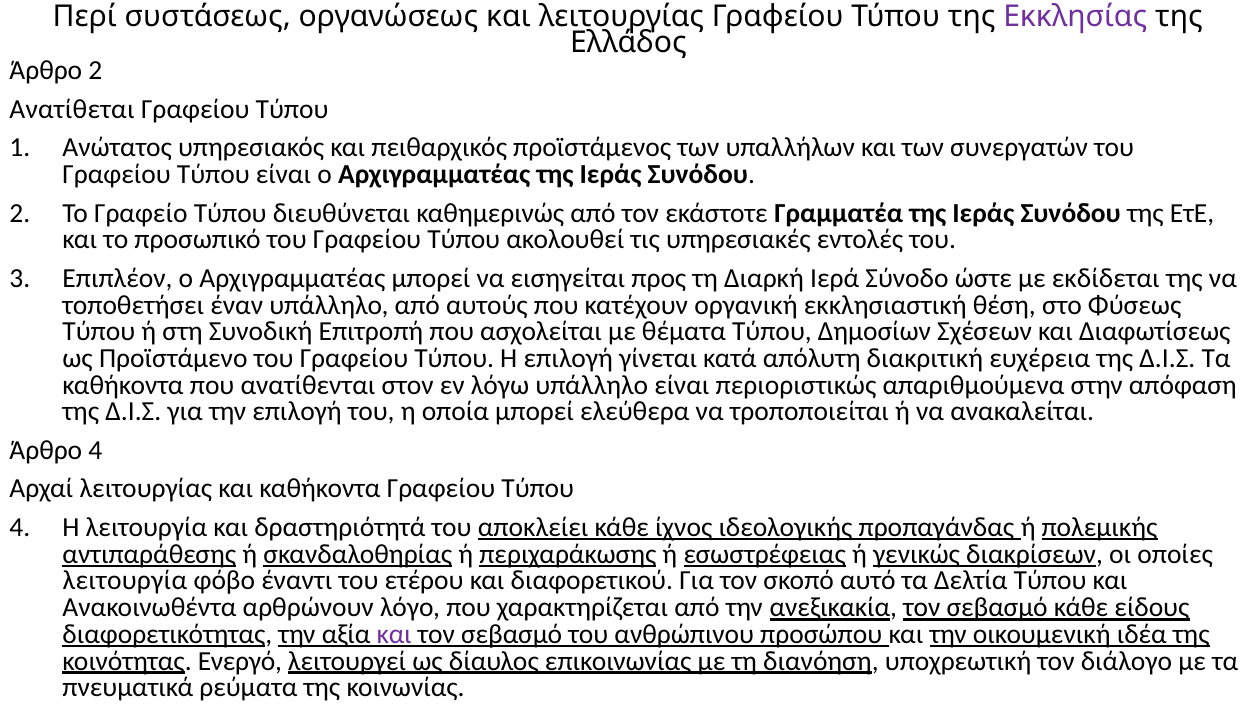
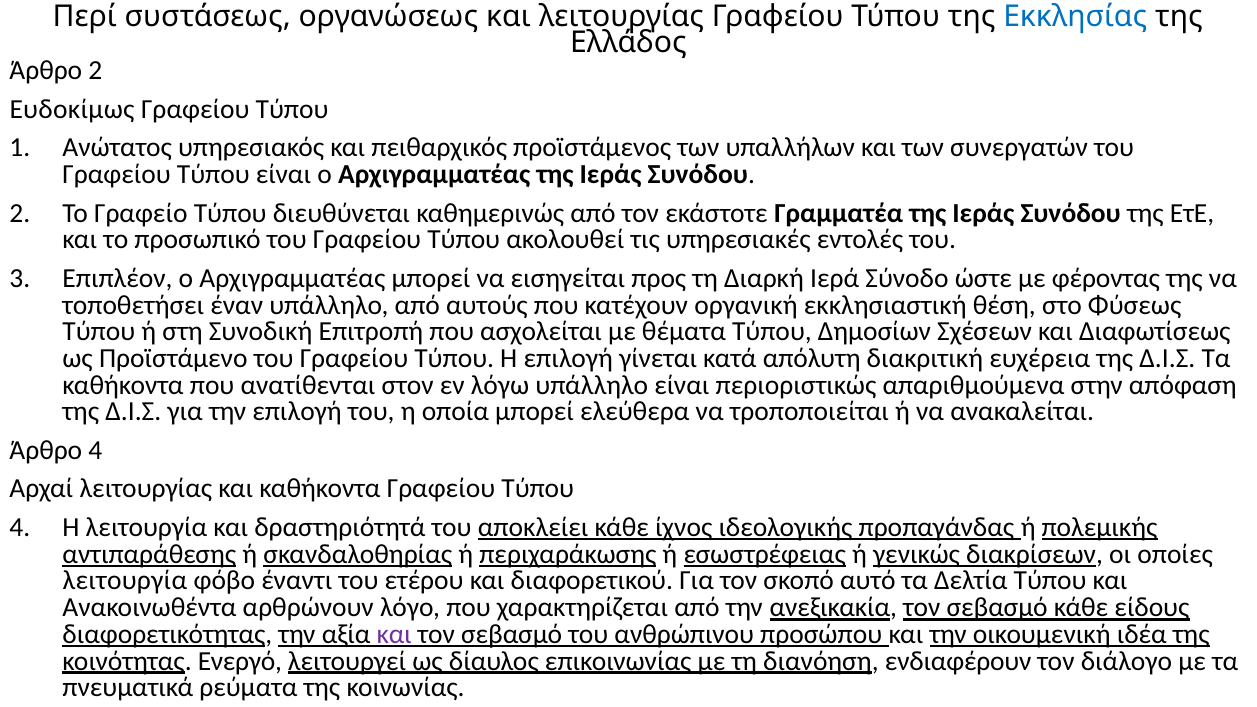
Εκκλησίας colour: purple -> blue
Ανατίθεται: Ανατίθεται -> Ευδοκίμως
εκδίδεται: εκδίδεται -> φέροντας
υποχρεωτική: υποχρεωτική -> ενδιαφέρουν
